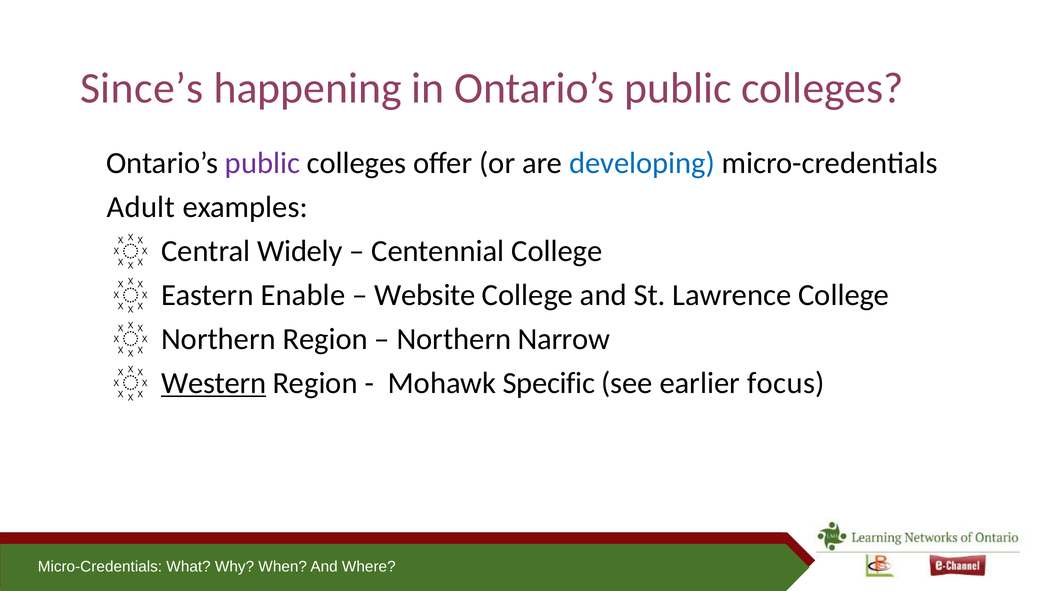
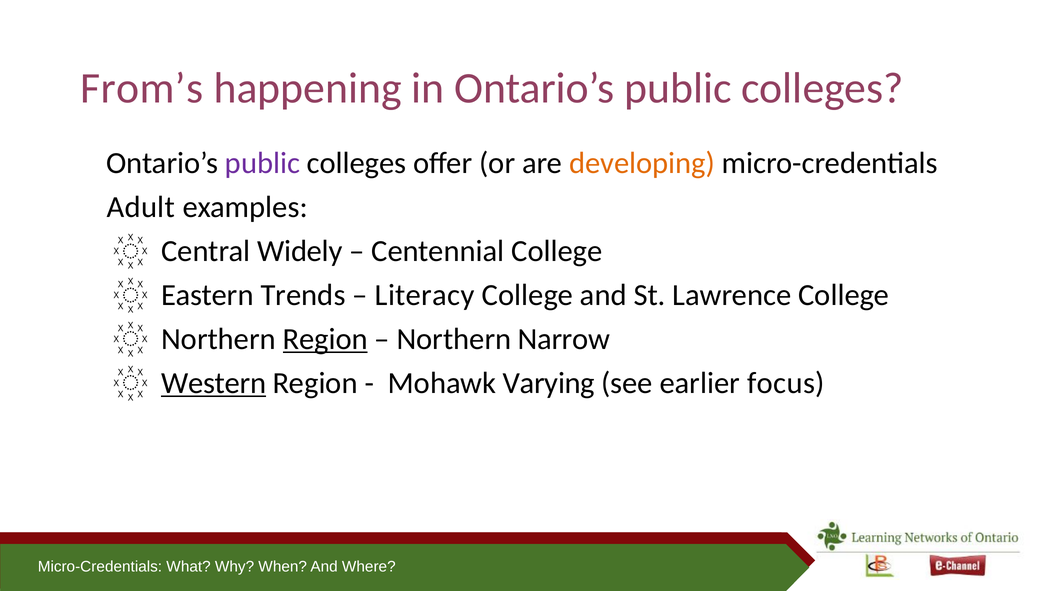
Since’s: Since’s -> From’s
developing colour: blue -> orange
Enable: Enable -> Trends
Website: Website -> Literacy
Region at (325, 339) underline: none -> present
Specific: Specific -> Varying
